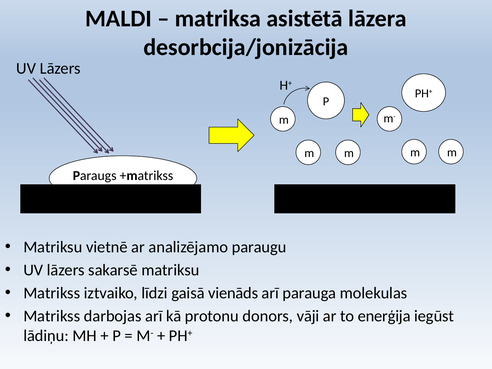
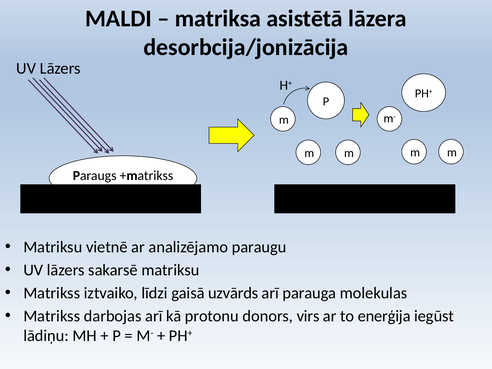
vienāds: vienāds -> uzvārds
vāji: vāji -> virs
